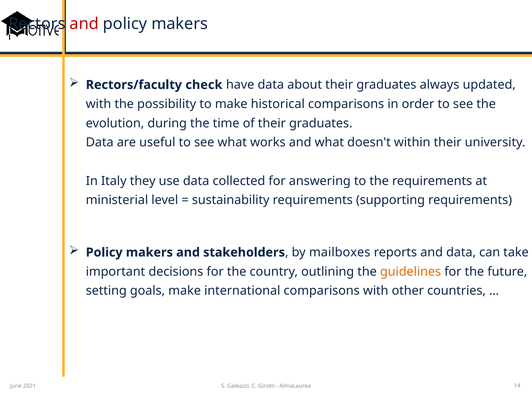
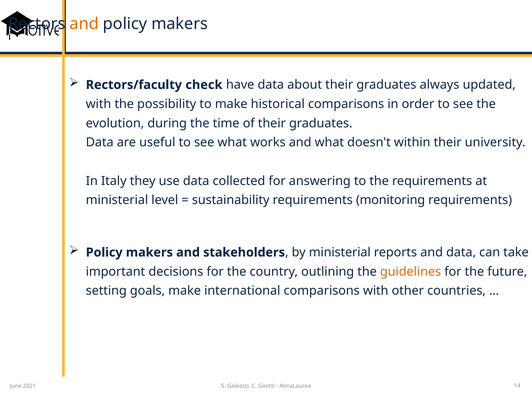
and at (84, 24) colour: red -> orange
supporting: supporting -> monitoring
by mailboxes: mailboxes -> ministerial
